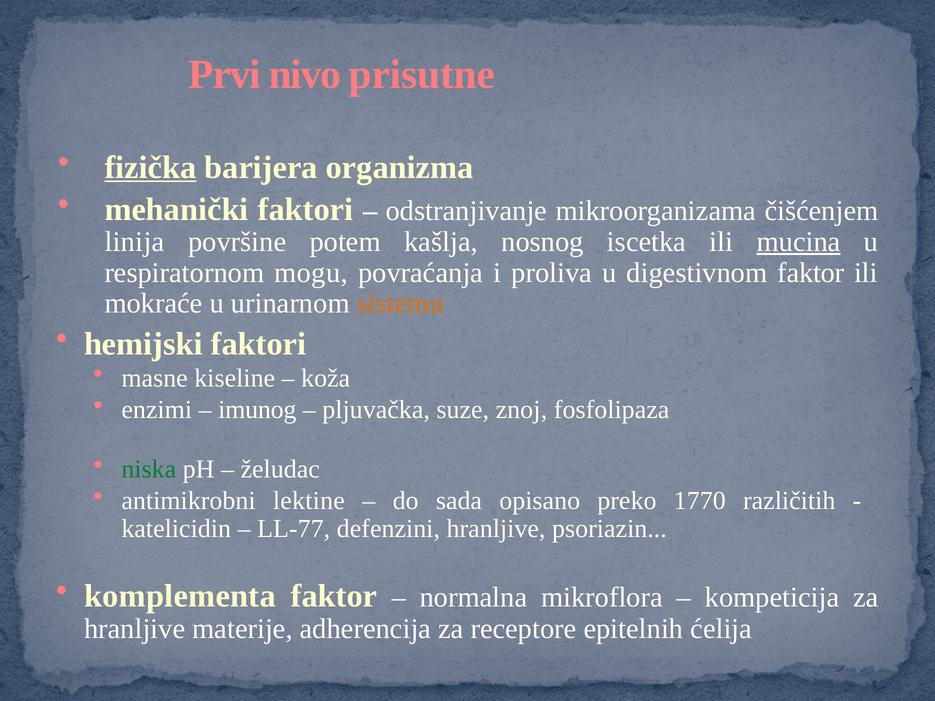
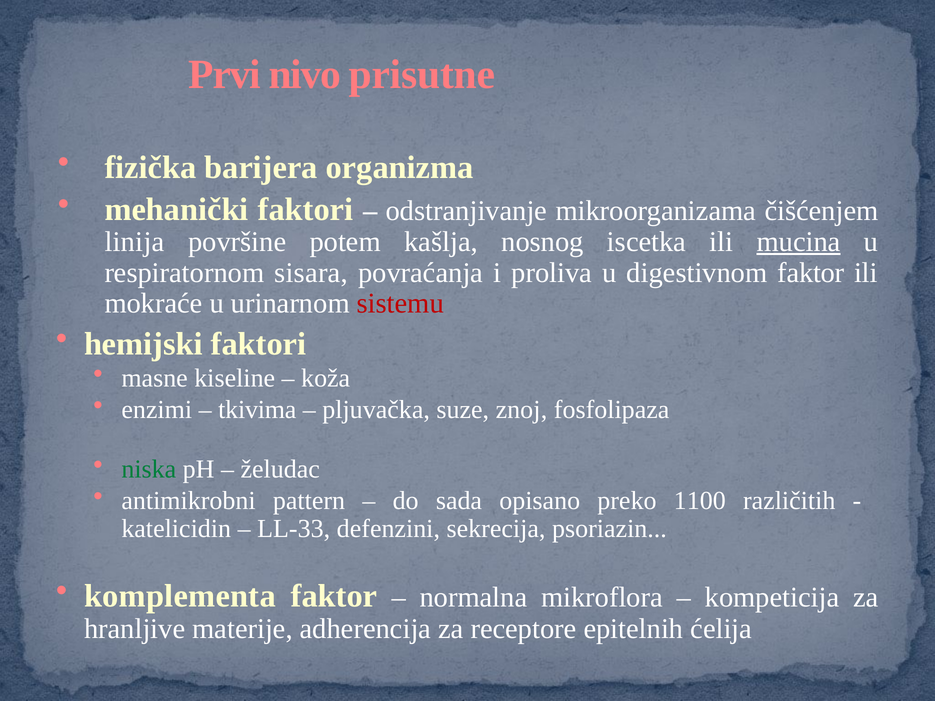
fizička underline: present -> none
mogu: mogu -> sisara
sistemu colour: orange -> red
imunog: imunog -> tkivima
lektine: lektine -> pattern
1770: 1770 -> 1100
LL-77: LL-77 -> LL-33
defenzini hranljive: hranljive -> sekrecija
